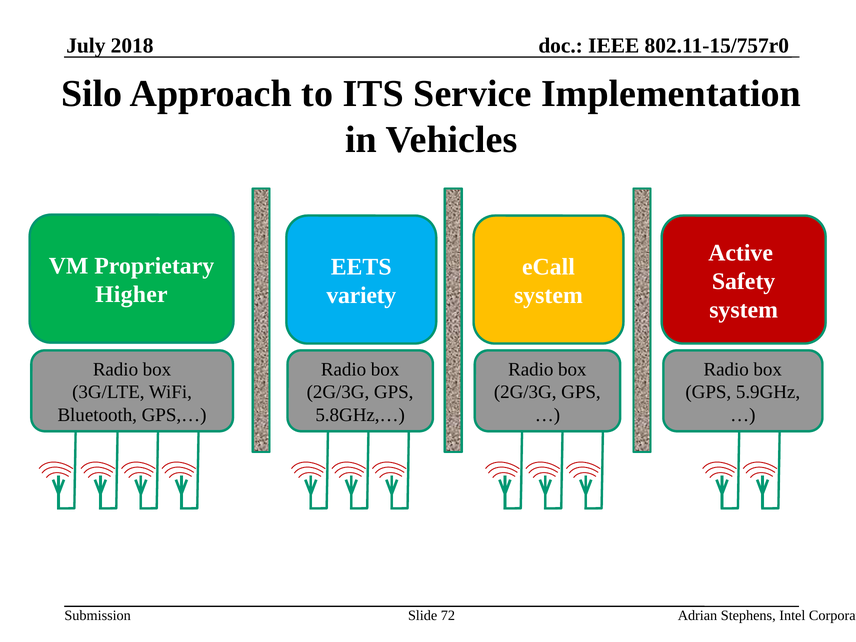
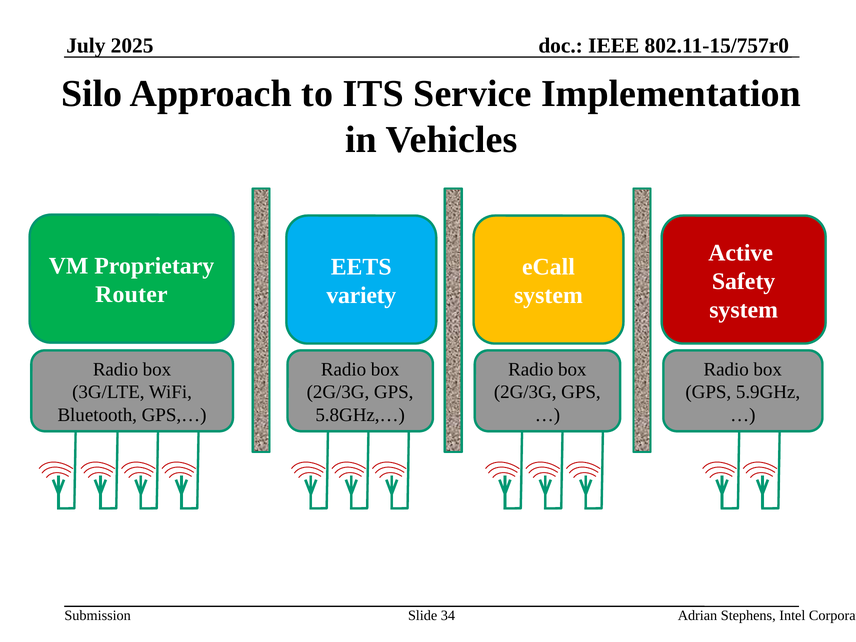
2018: 2018 -> 2025
Higher: Higher -> Router
72: 72 -> 34
